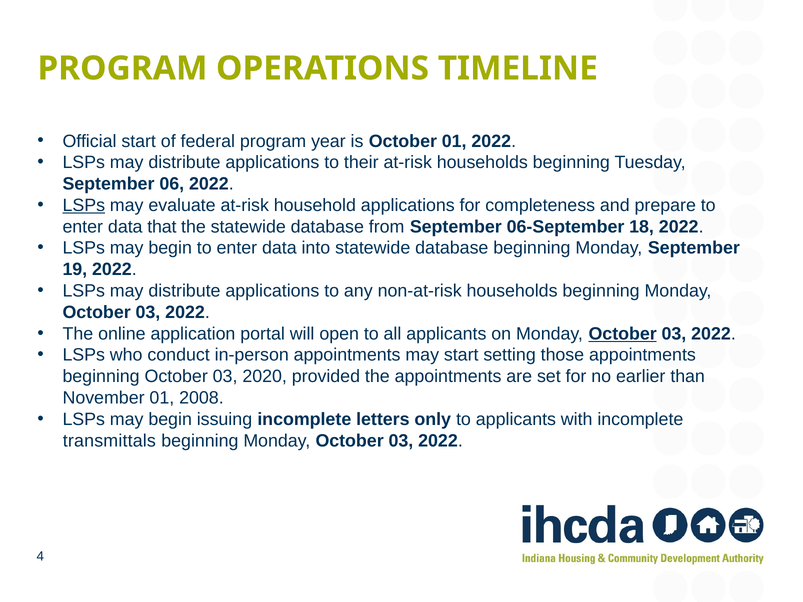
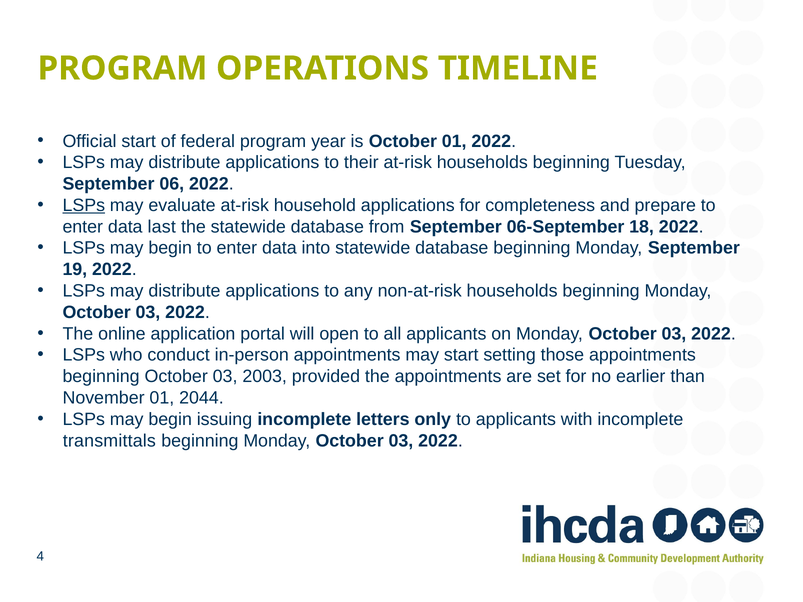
that: that -> last
October at (623, 334) underline: present -> none
2020: 2020 -> 2003
2008: 2008 -> 2044
